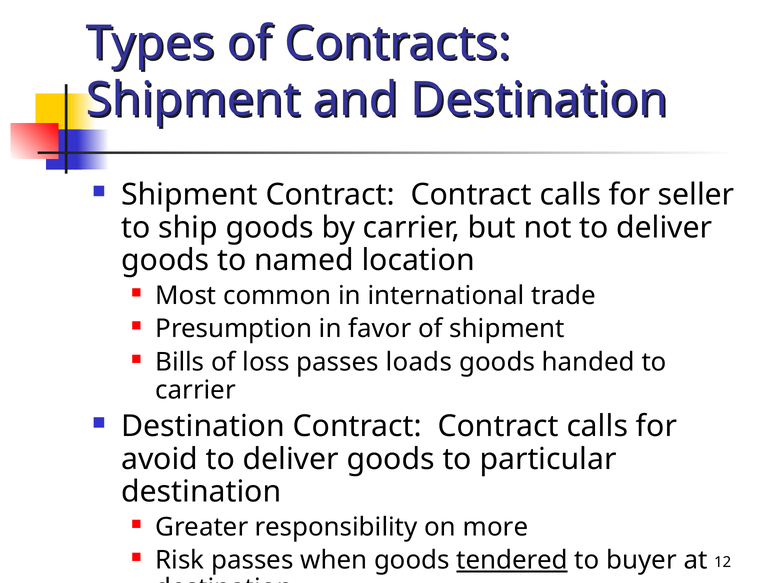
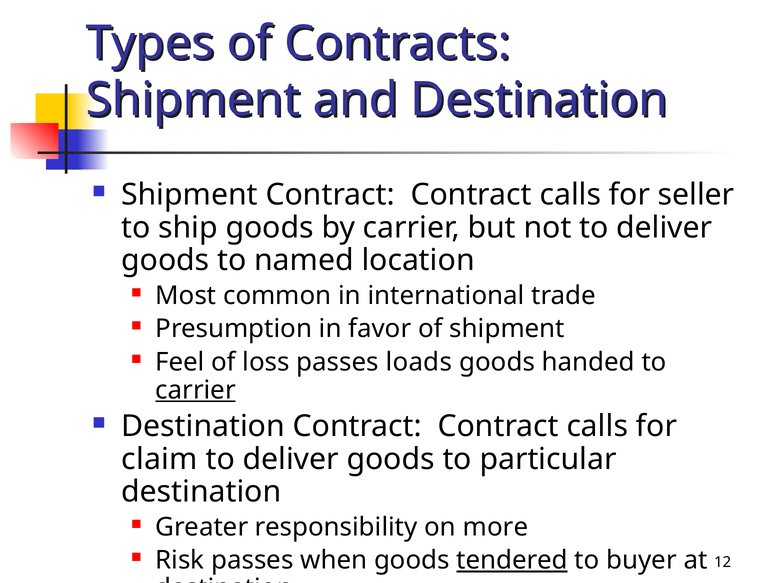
Bills: Bills -> Feel
carrier at (196, 390) underline: none -> present
avoid: avoid -> claim
